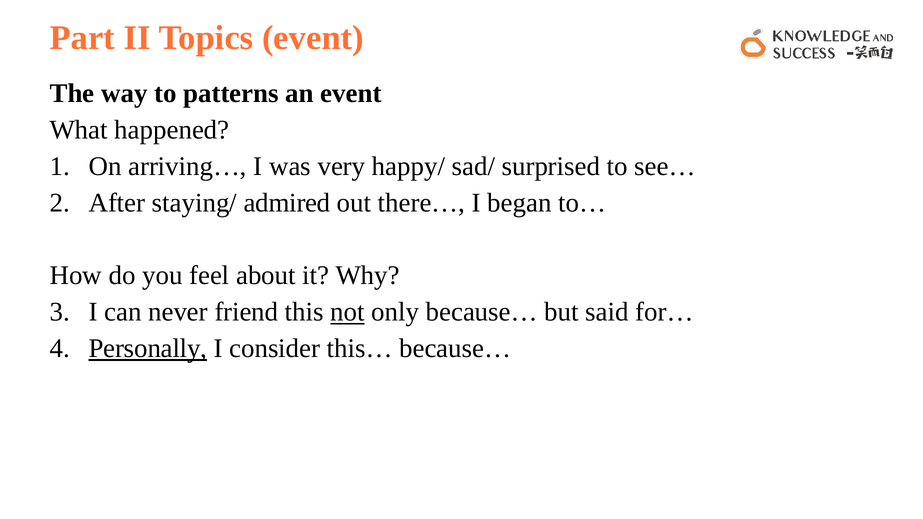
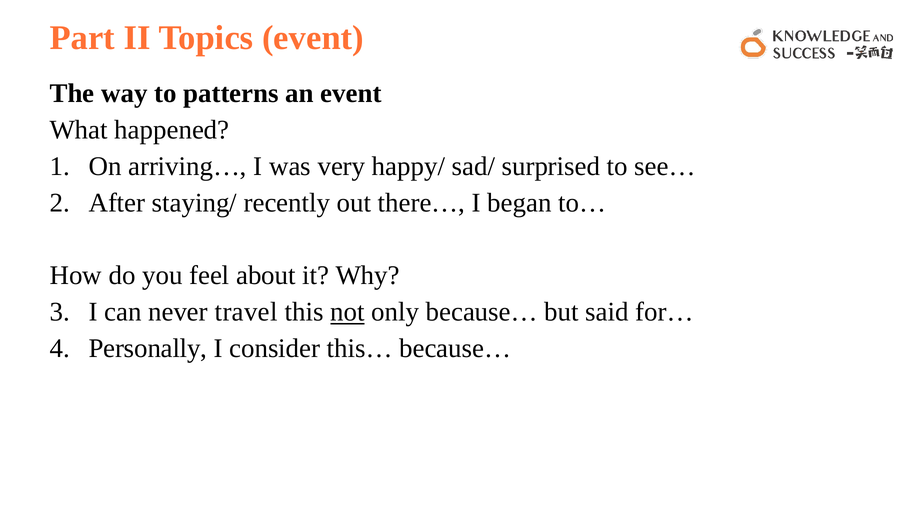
admired: admired -> recently
friend: friend -> travel
Personally underline: present -> none
